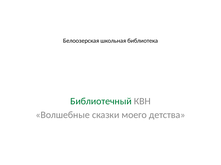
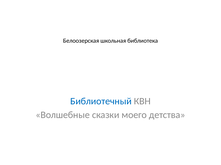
Библиотечный colour: green -> blue
